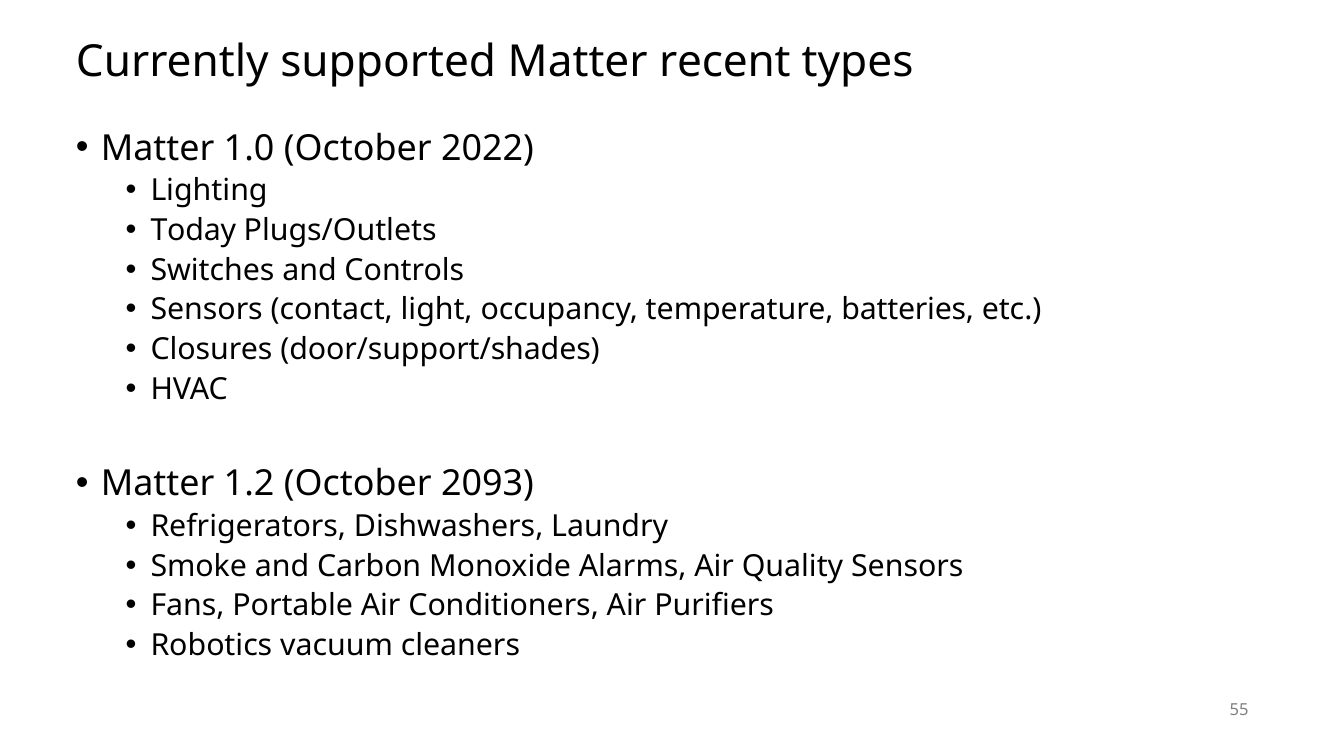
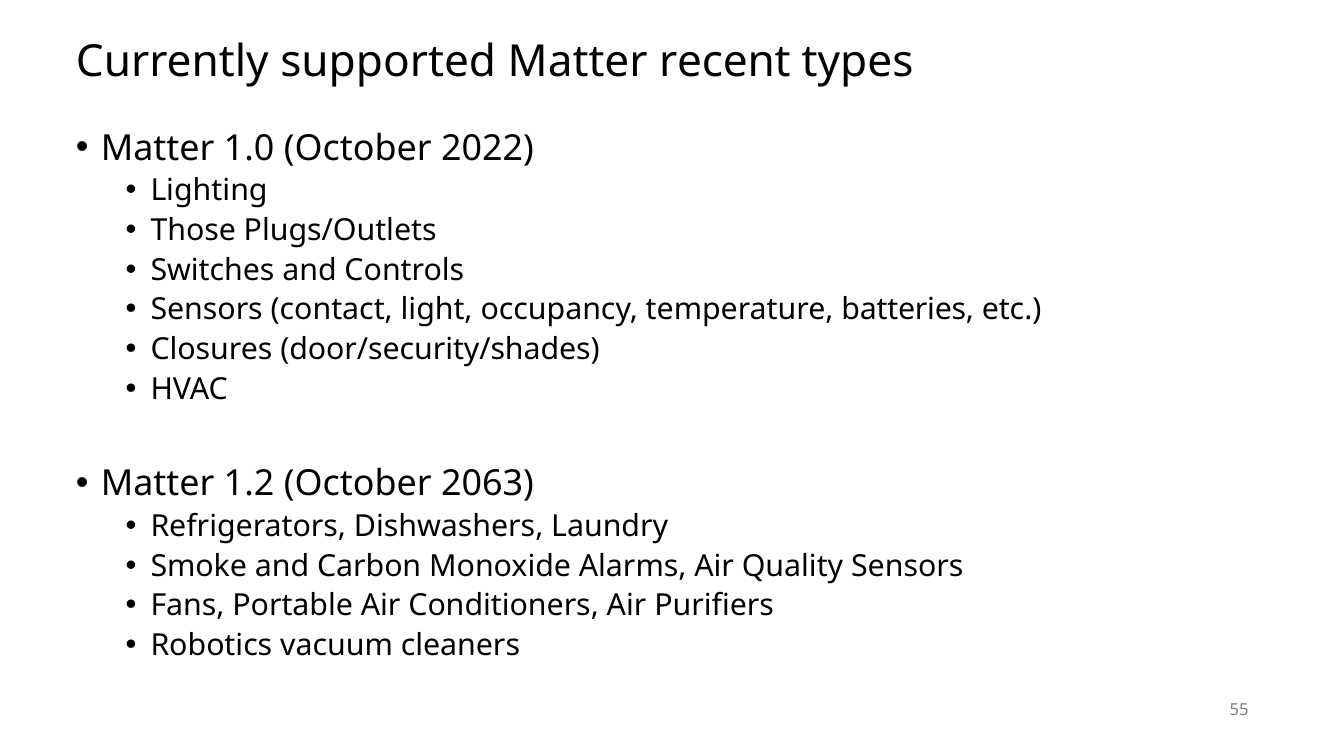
Today: Today -> Those
door/support/shades: door/support/shades -> door/security/shades
2093: 2093 -> 2063
